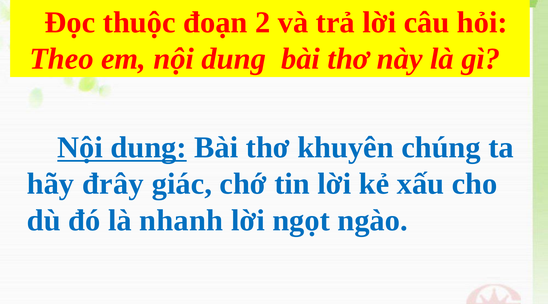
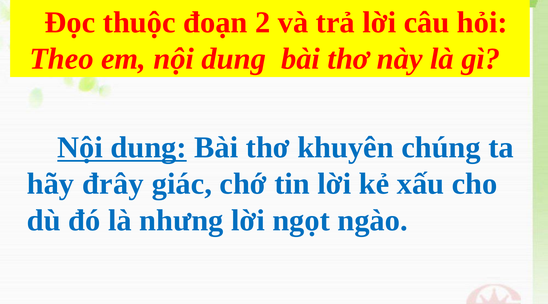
nhanh: nhanh -> nhưng
